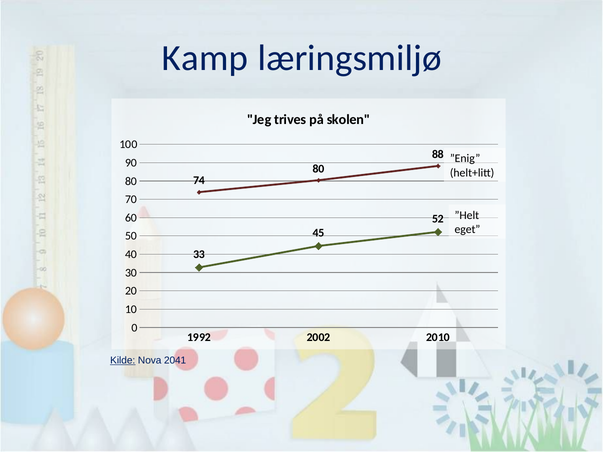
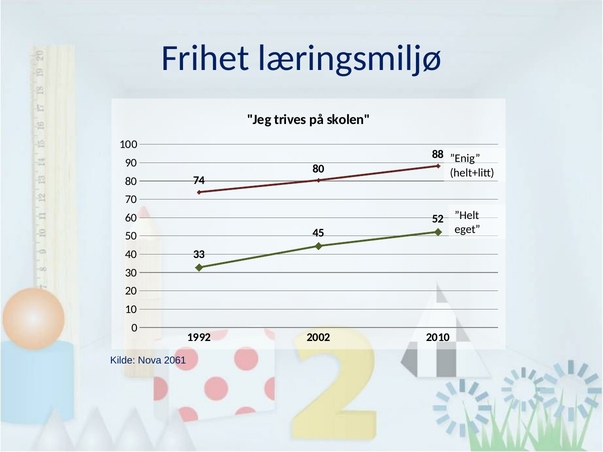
Kamp: Kamp -> Frihet
Kilde underline: present -> none
2041: 2041 -> 2061
